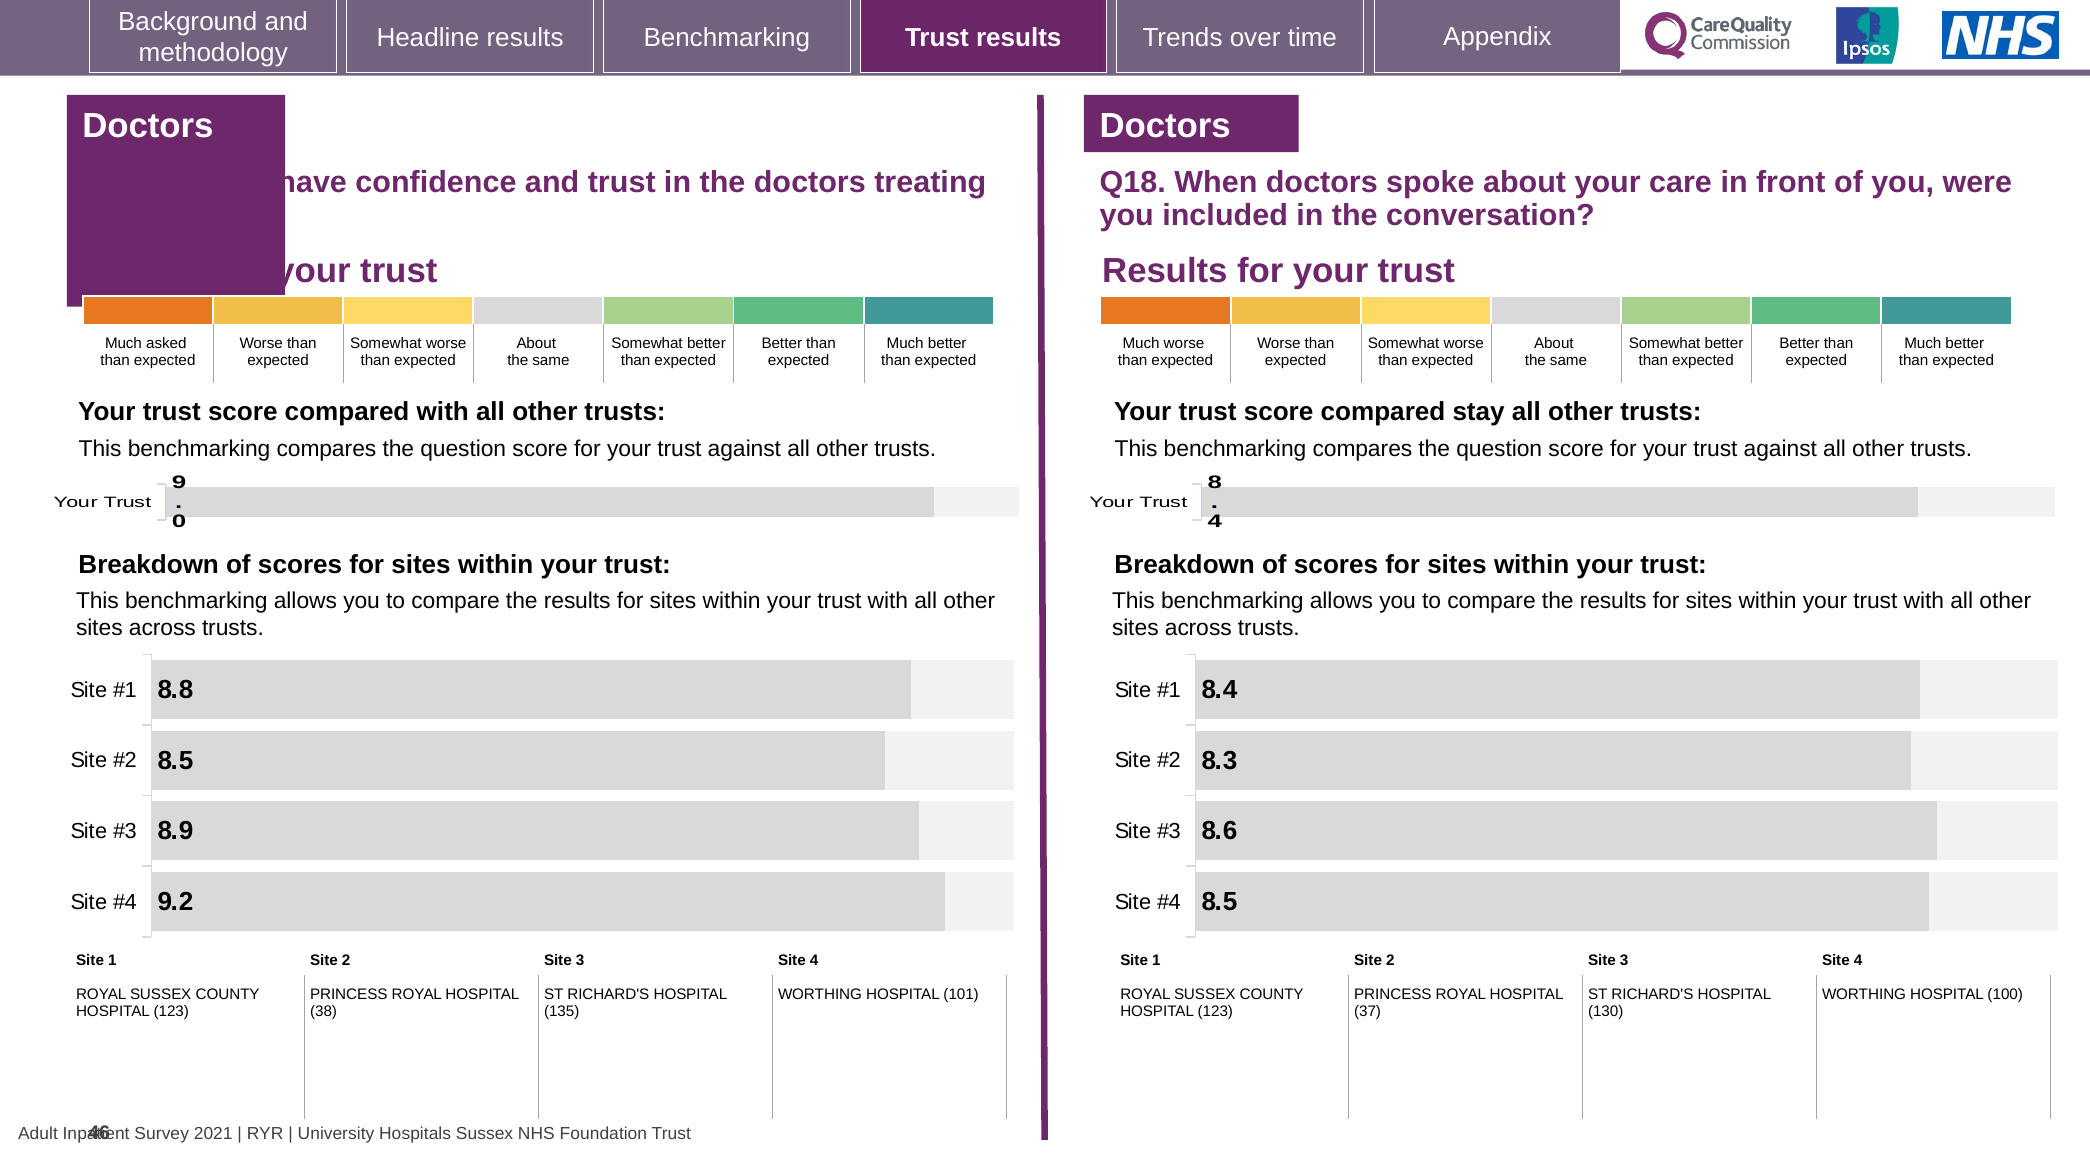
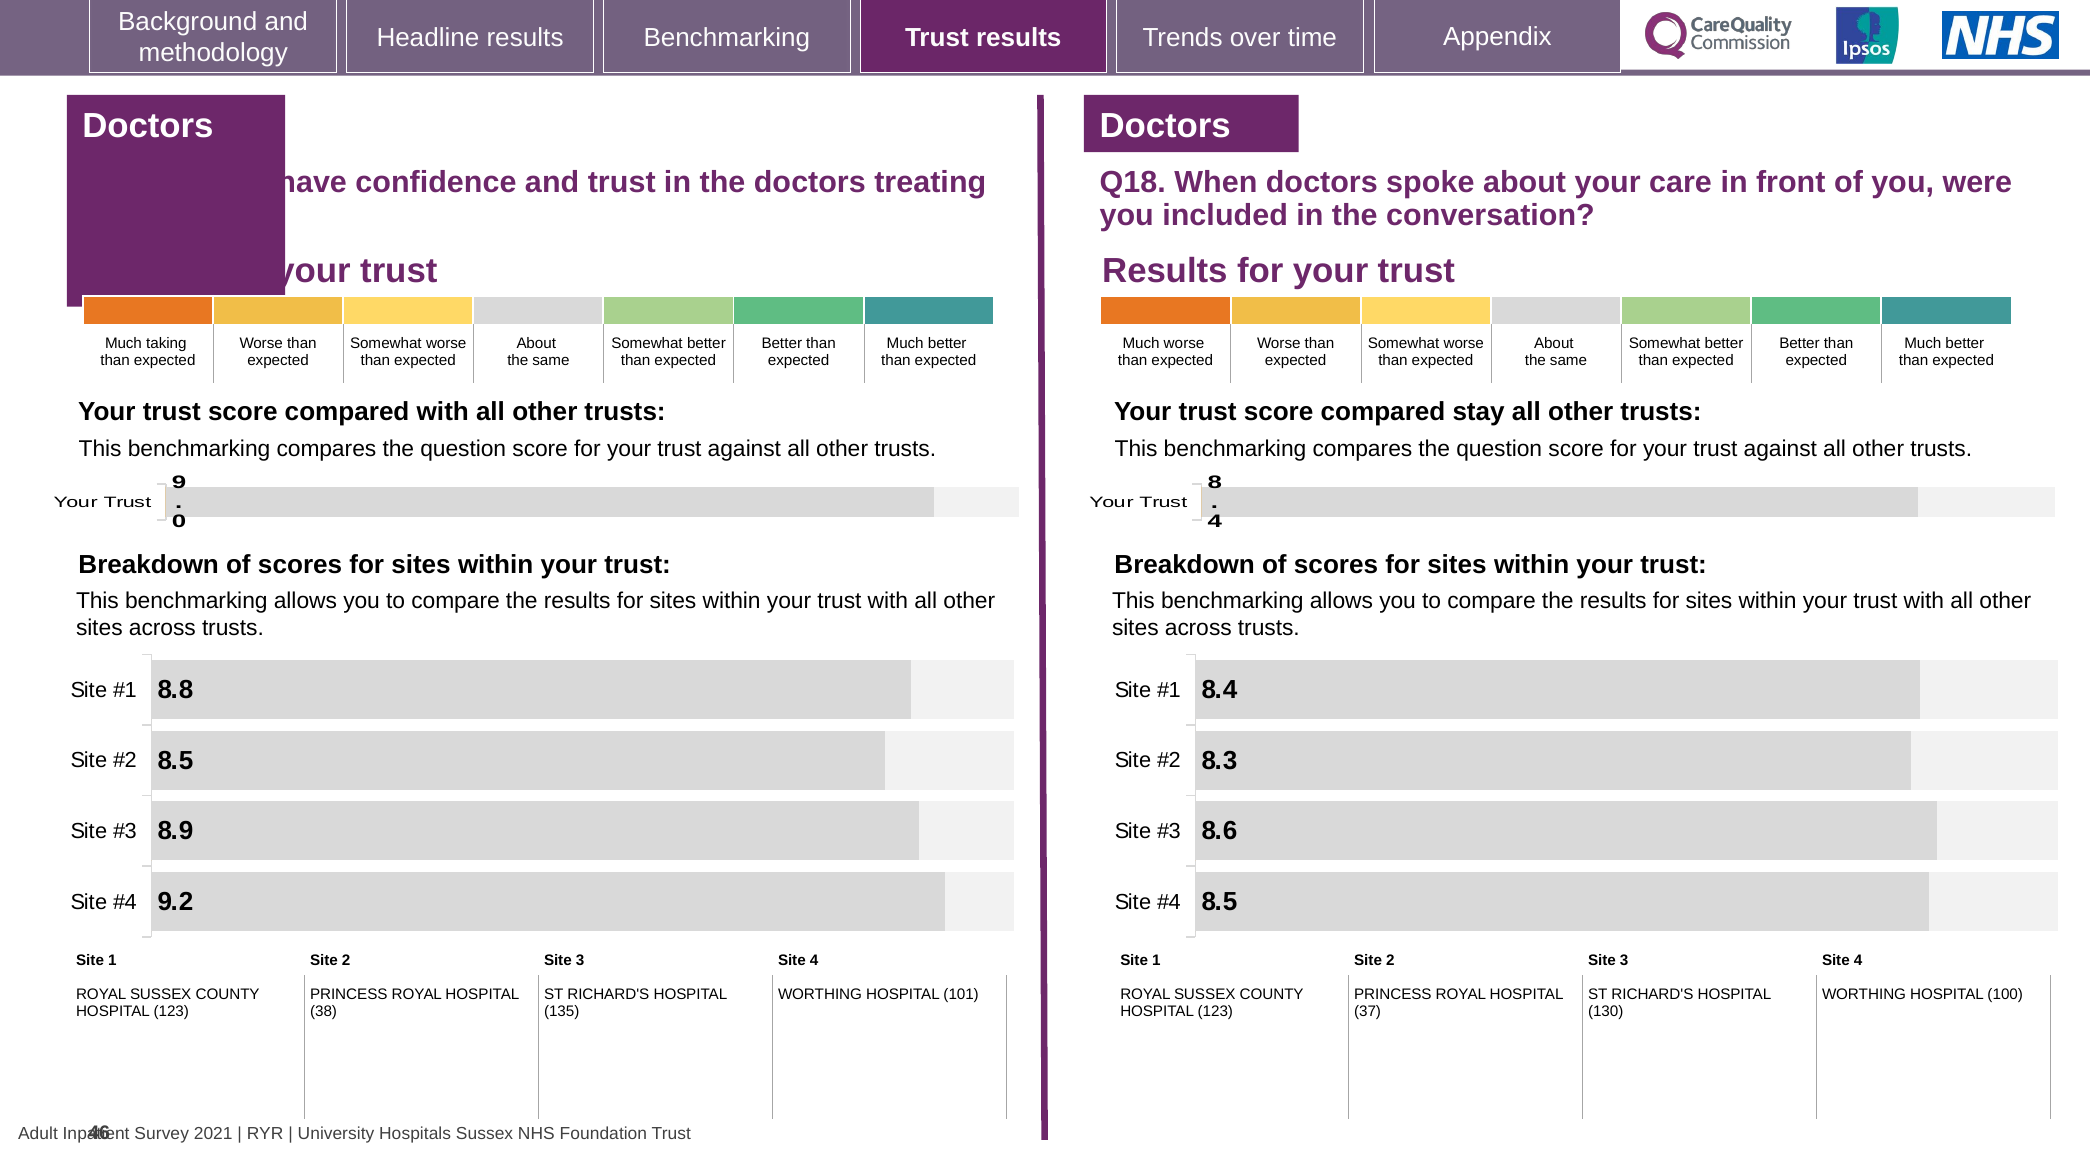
asked: asked -> taking
